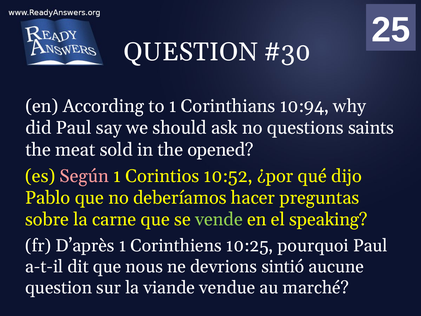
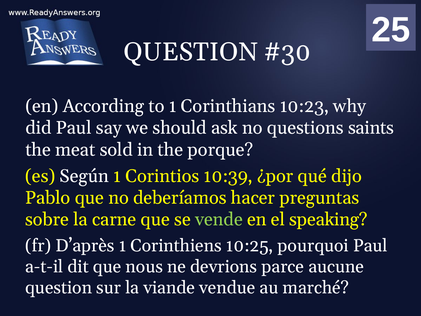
10:94: 10:94 -> 10:23
opened: opened -> porque
Según colour: pink -> white
10:52: 10:52 -> 10:39
sintió: sintió -> parce
